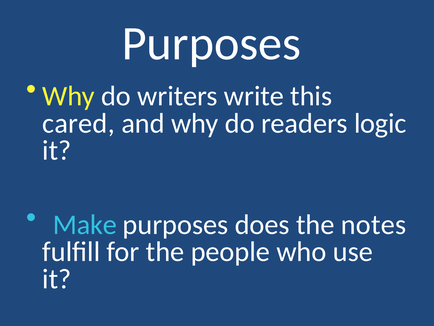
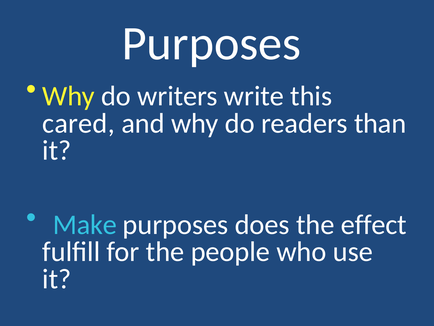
logic: logic -> than
notes: notes -> effect
